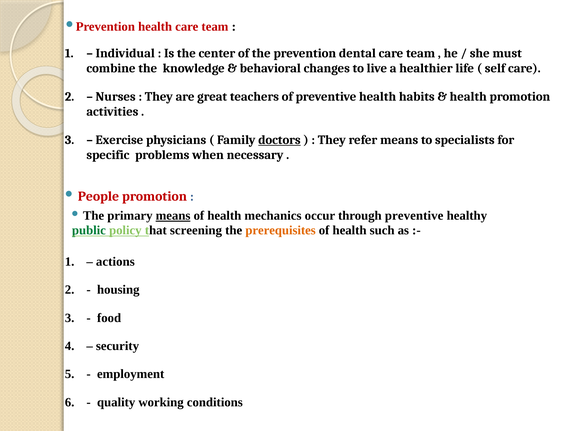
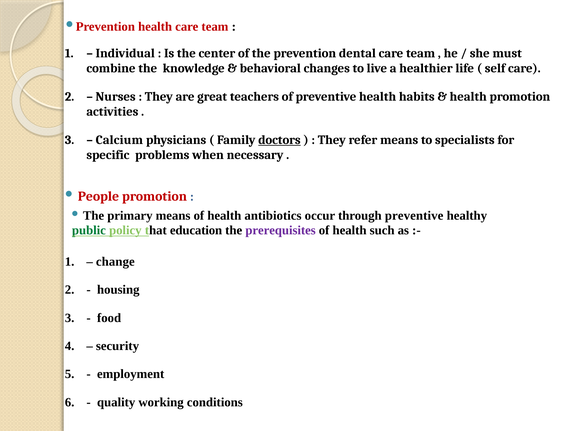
Exercise: Exercise -> Calcium
means at (173, 216) underline: present -> none
mechanics: mechanics -> antibiotics
screening: screening -> education
prerequisites colour: orange -> purple
actions: actions -> change
